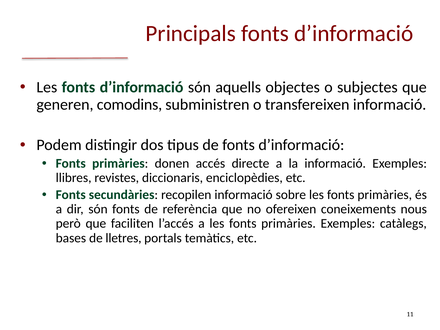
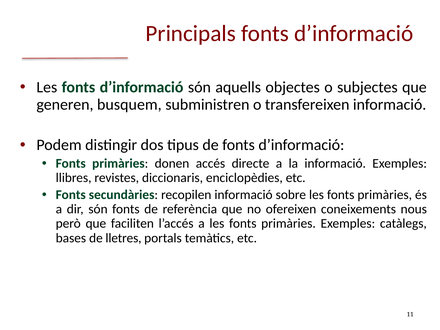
comodins: comodins -> busquem
